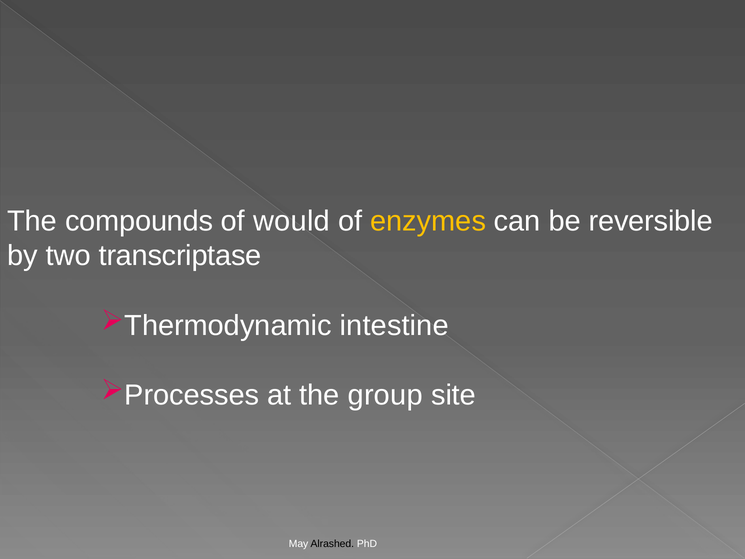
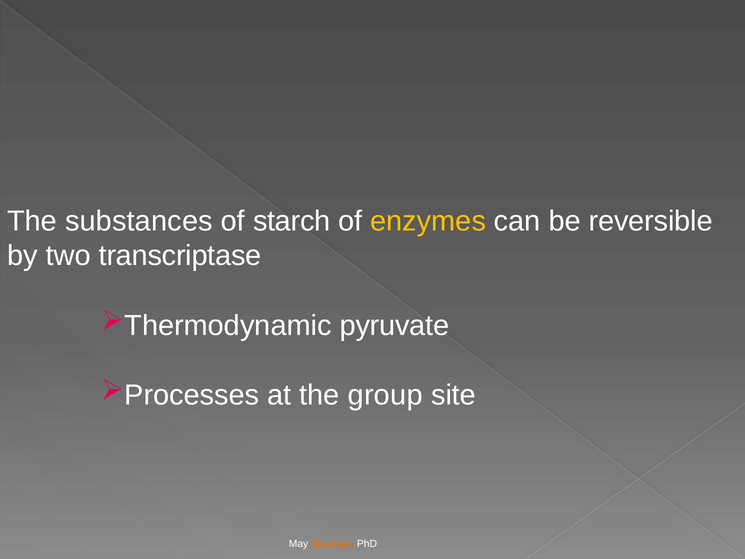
compounds: compounds -> substances
would: would -> starch
intestine: intestine -> pyruvate
Alrashed colour: black -> orange
